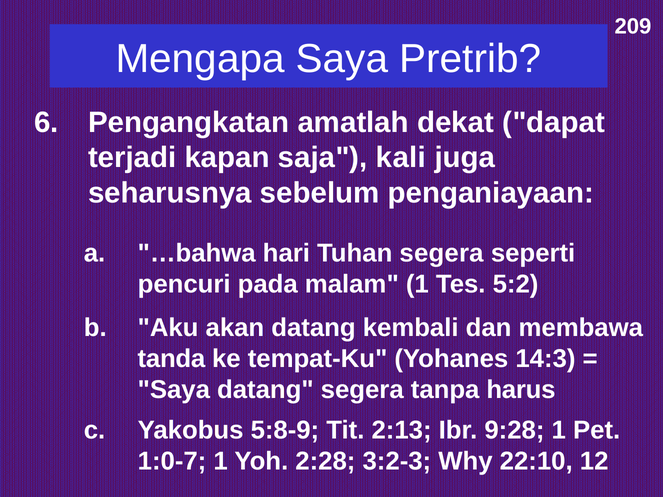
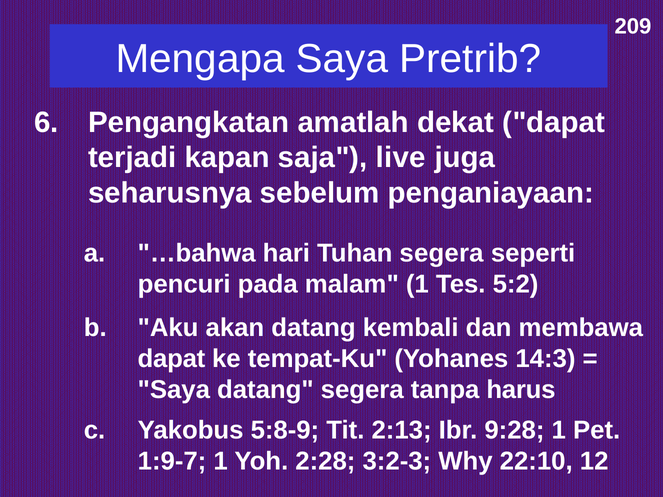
kali: kali -> live
tanda at (171, 359): tanda -> dapat
1:0-7: 1:0-7 -> 1:9-7
